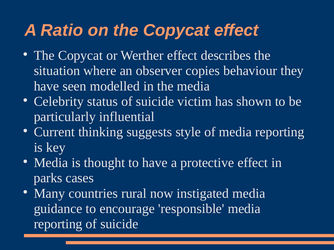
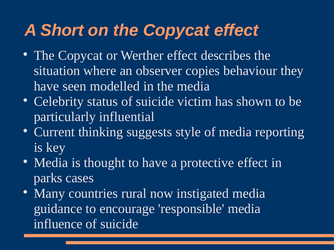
Ratio: Ratio -> Short
reporting at (58, 224): reporting -> influence
